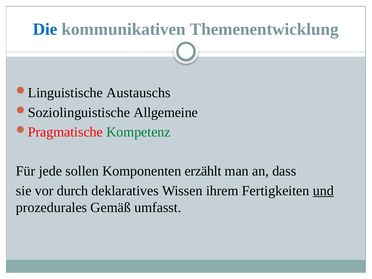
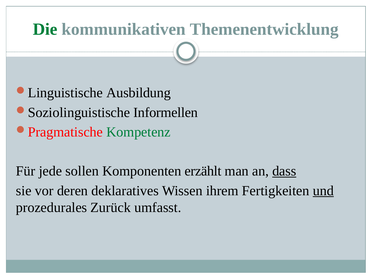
Die colour: blue -> green
Austauschs: Austauschs -> Ausbildung
Allgemeine: Allgemeine -> Informellen
dass underline: none -> present
durch: durch -> deren
Gemäß: Gemäß -> Zurück
